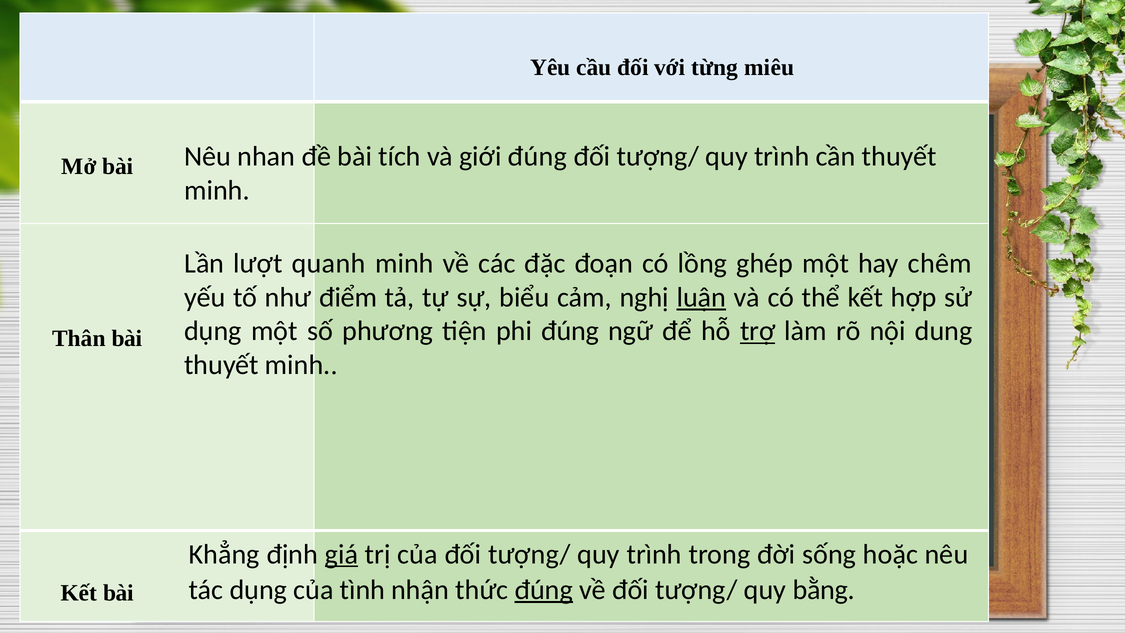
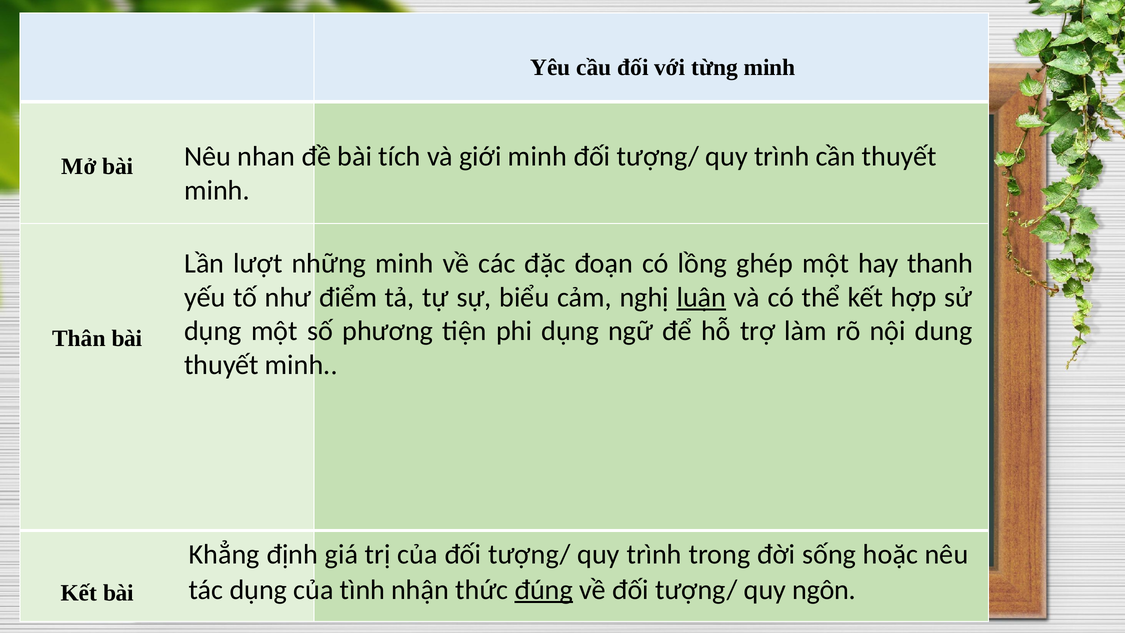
từng miêu: miêu -> minh
giới đúng: đúng -> minh
quanh: quanh -> những
chêm: chêm -> thanh
phi đúng: đúng -> dụng
trợ underline: present -> none
giá underline: present -> none
bằng: bằng -> ngôn
